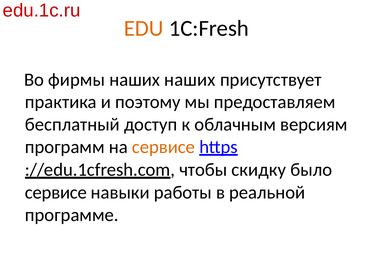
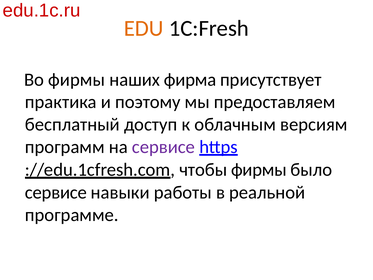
наших наших: наших -> фирма
сервисе at (163, 147) colour: orange -> purple
чтобы скидку: скидку -> фирмы
